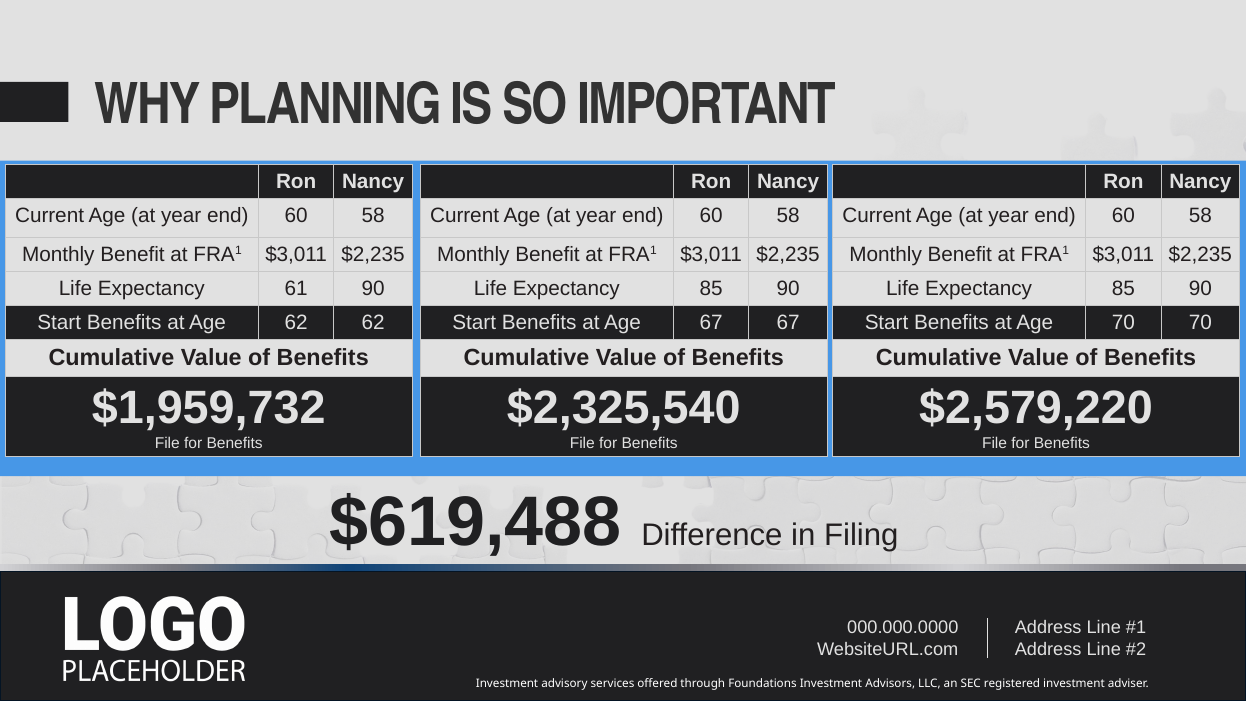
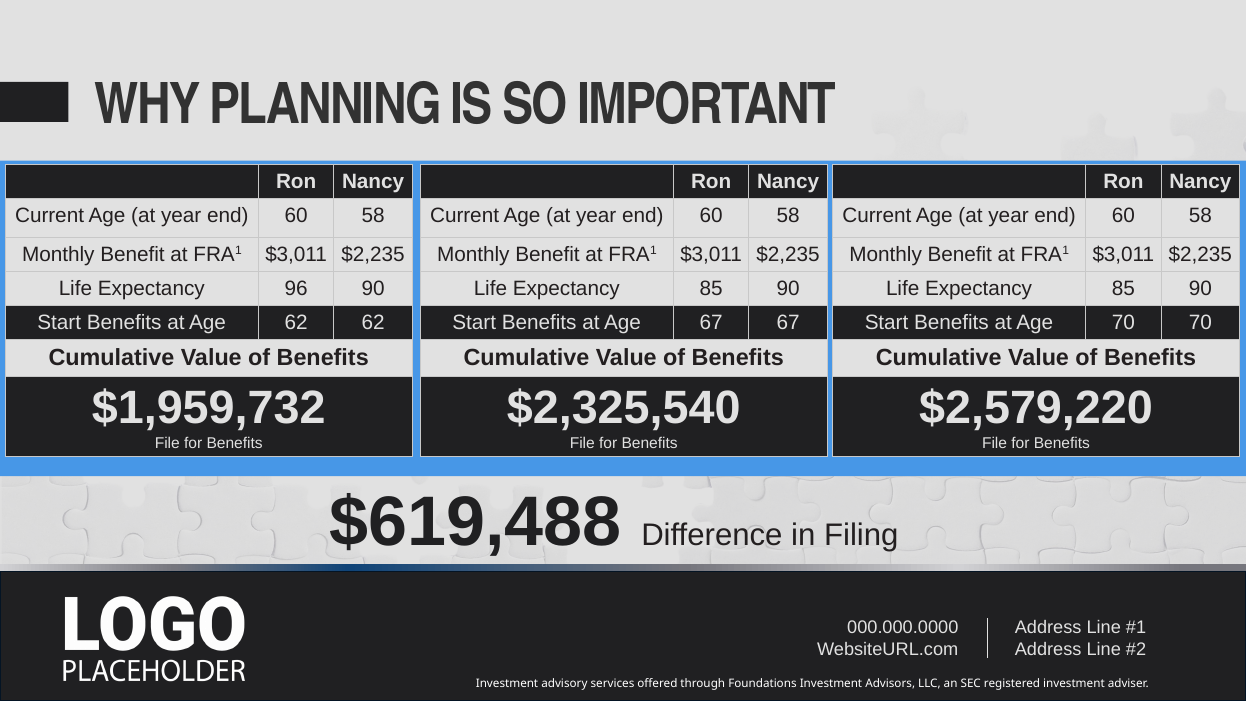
61: 61 -> 96
